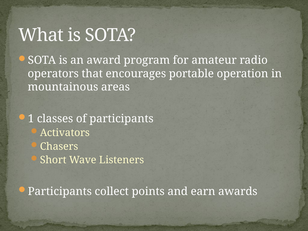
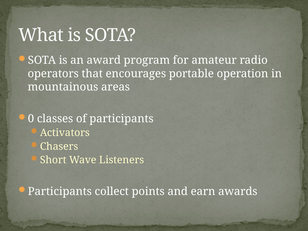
1: 1 -> 0
